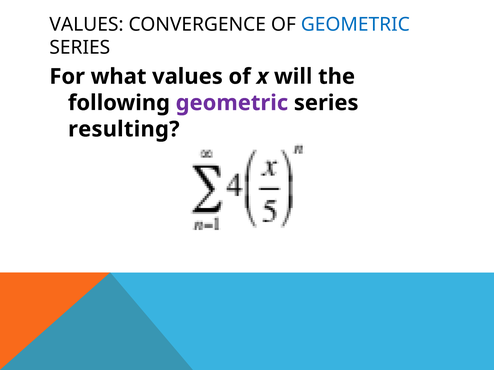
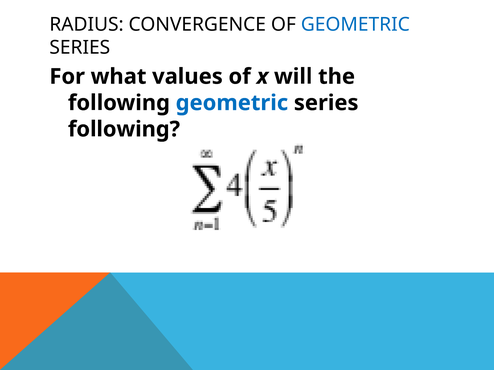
VALUES at (87, 24): VALUES -> RADIUS
geometric at (232, 103) colour: purple -> blue
resulting at (124, 129): resulting -> following
